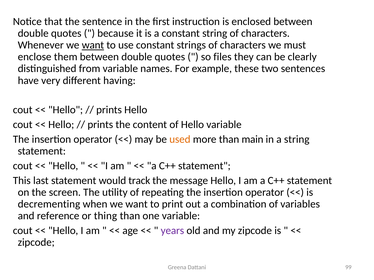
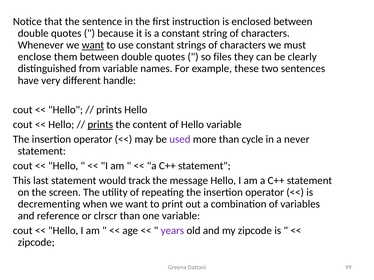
having: having -> handle
prints at (100, 125) underline: none -> present
used colour: orange -> purple
main: main -> cycle
a string: string -> never
thing: thing -> clrscr
